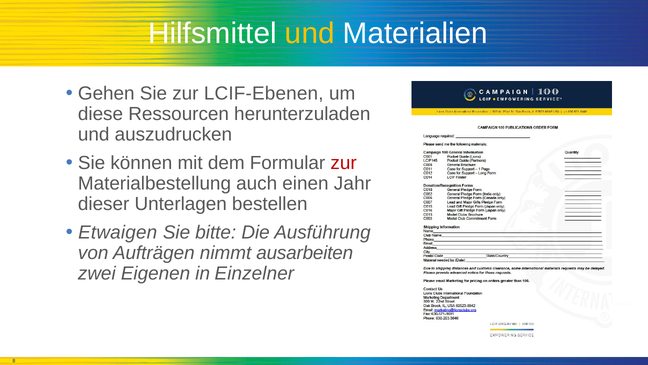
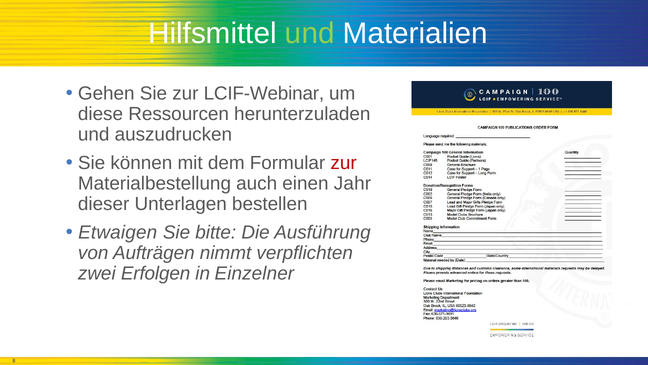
und at (310, 33) colour: yellow -> light green
LCIF-Ebenen: LCIF-Ebenen -> LCIF-Webinar
ausarbeiten: ausarbeiten -> verpflichten
Eigenen: Eigenen -> Erfolgen
